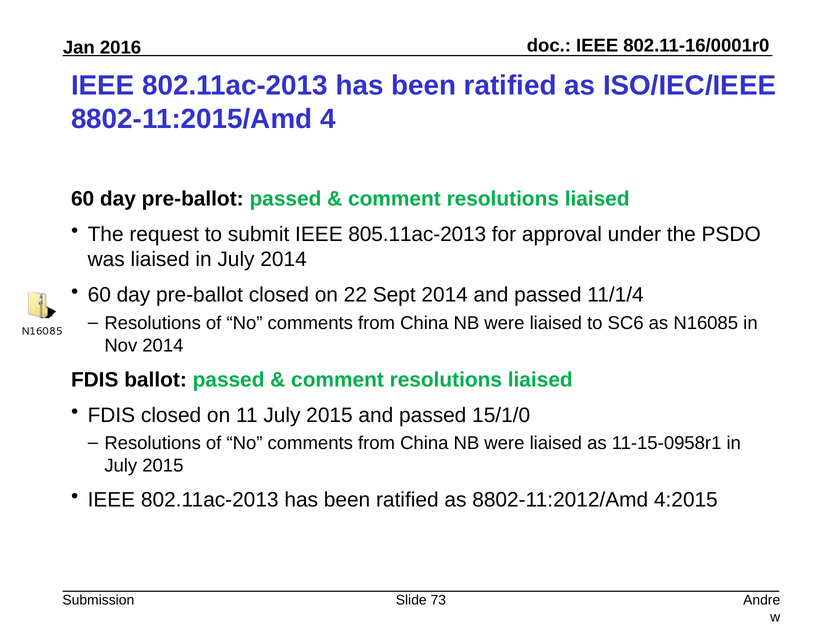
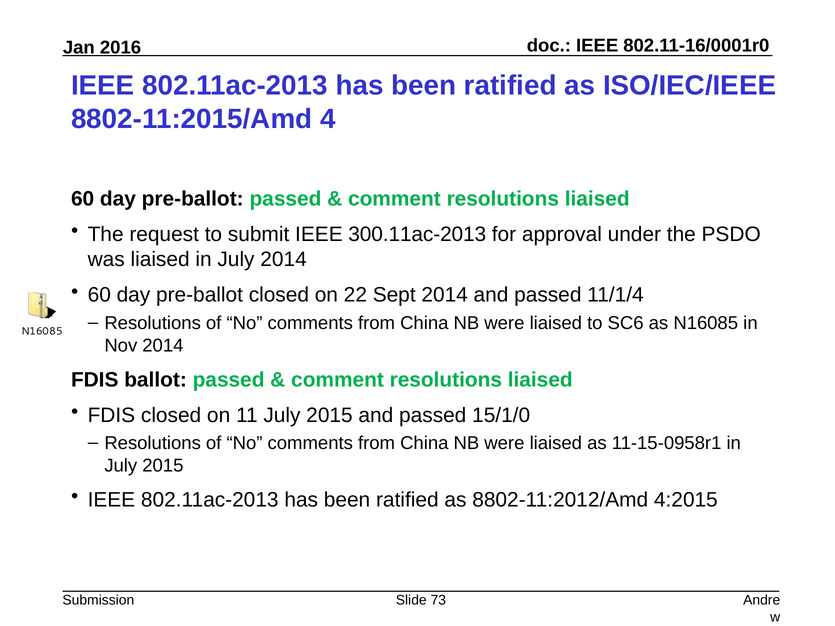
805.11ac-2013: 805.11ac-2013 -> 300.11ac-2013
